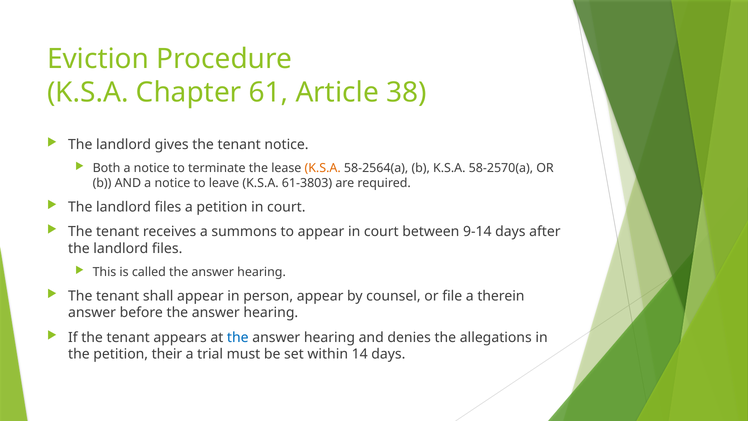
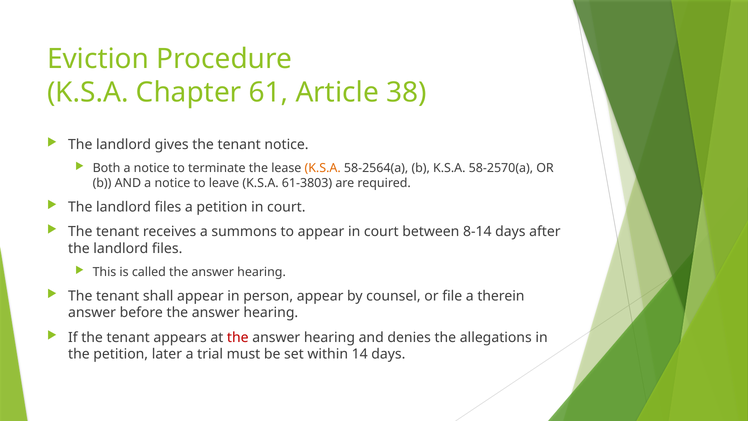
9-14: 9-14 -> 8-14
the at (238, 337) colour: blue -> red
their: their -> later
